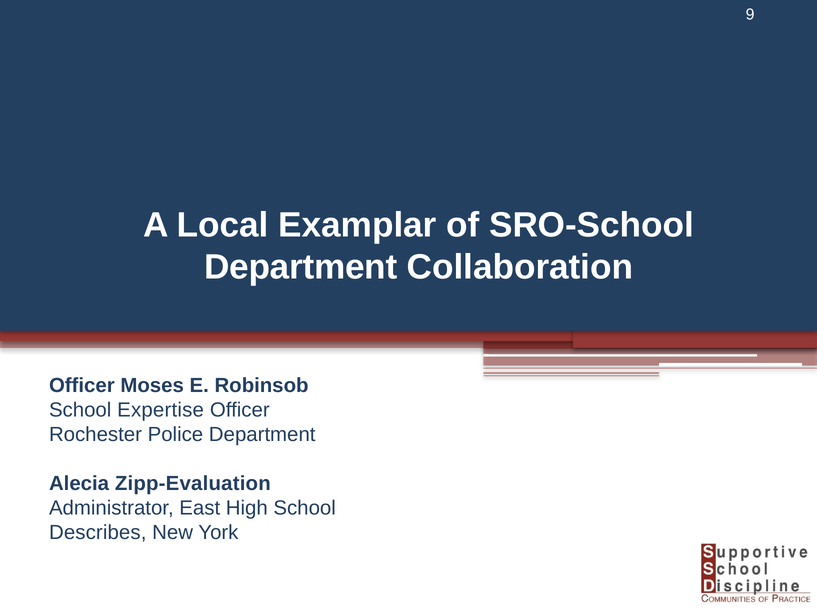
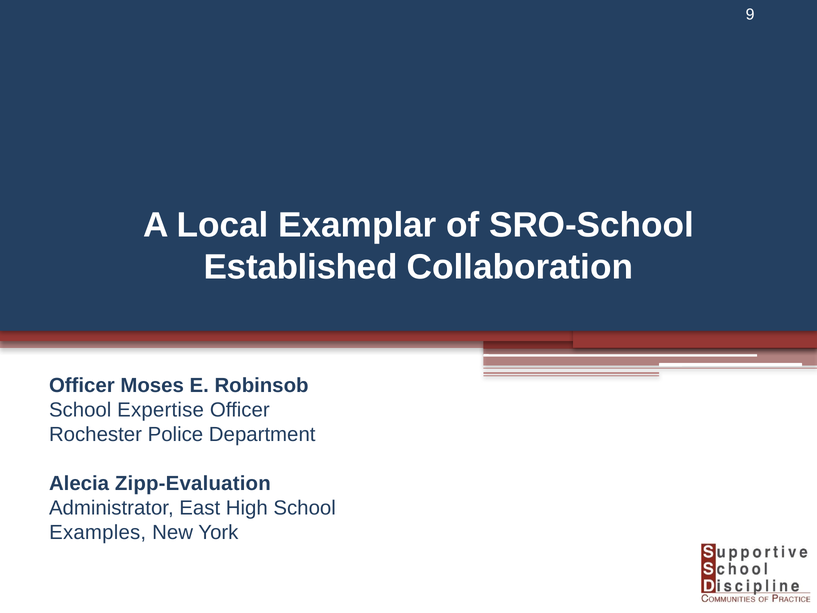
Department at (301, 267): Department -> Established
Describes: Describes -> Examples
